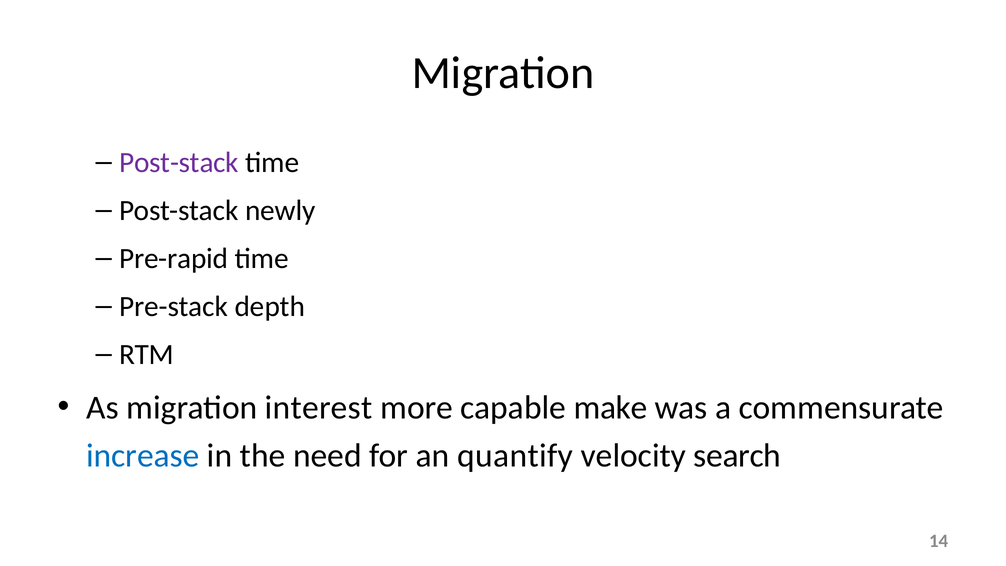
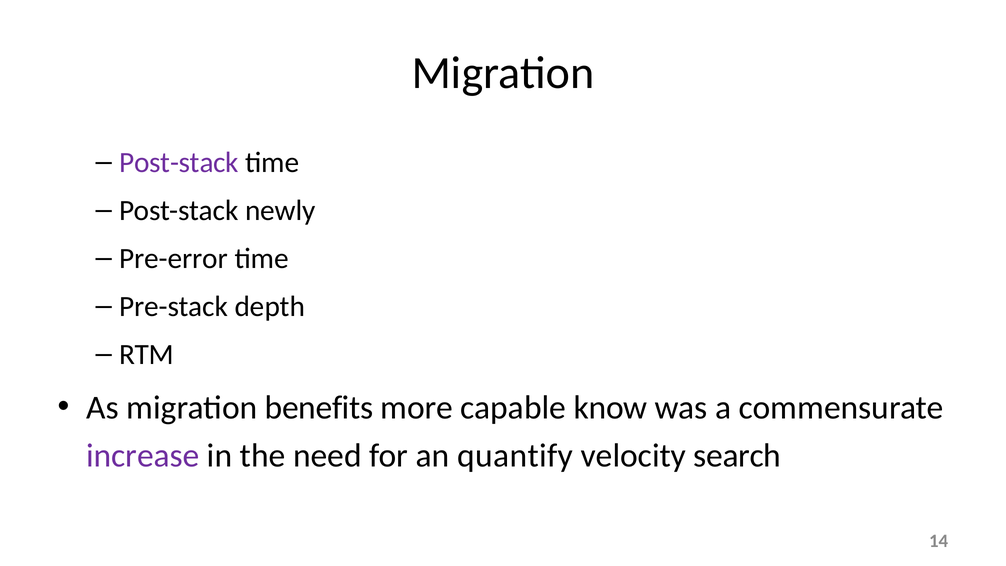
Pre-rapid: Pre-rapid -> Pre-error
interest: interest -> benefits
make: make -> know
increase colour: blue -> purple
